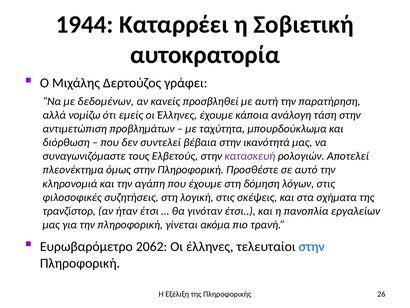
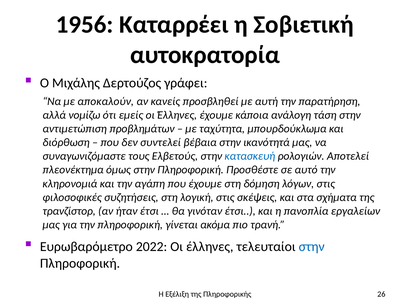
1944: 1944 -> 1956
δεδομένων: δεδομένων -> αποκαλούν
κατασκευή colour: purple -> blue
2062: 2062 -> 2022
